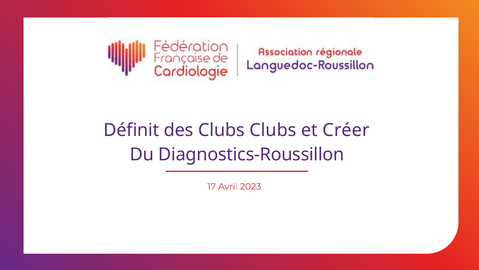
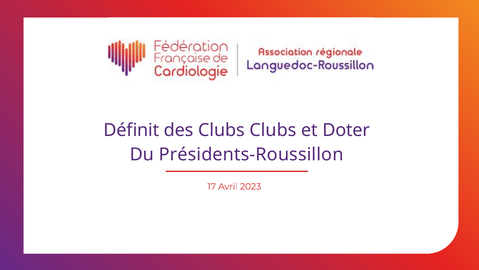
Créer: Créer -> Doter
Diagnostics-Roussillon: Diagnostics-Roussillon -> Présidents-Roussillon
